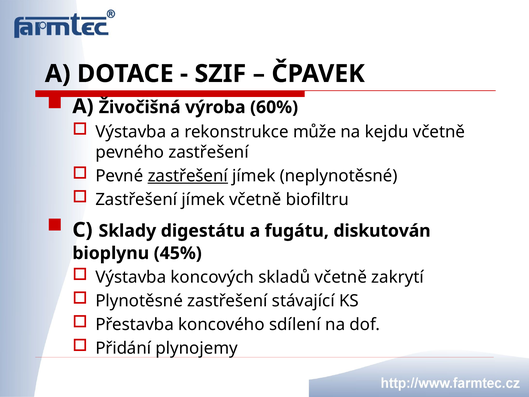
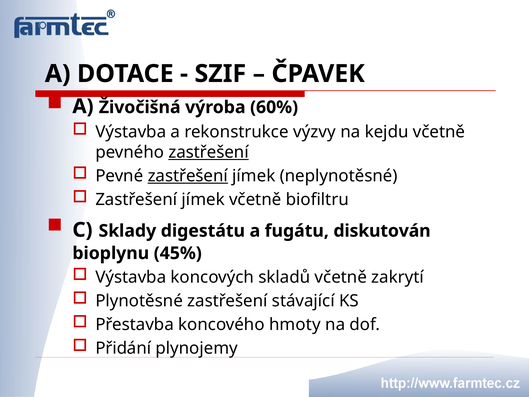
může: může -> výzvy
zastřešení at (209, 152) underline: none -> present
sdílení: sdílení -> hmoty
